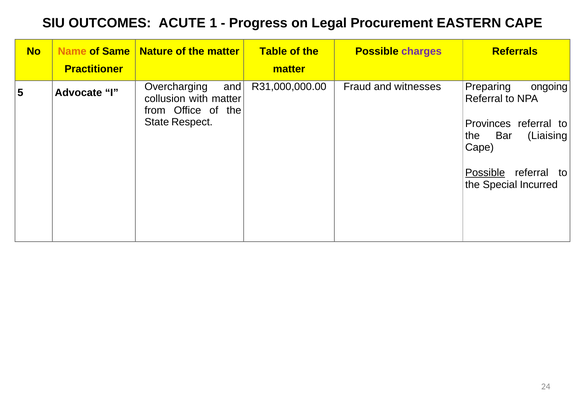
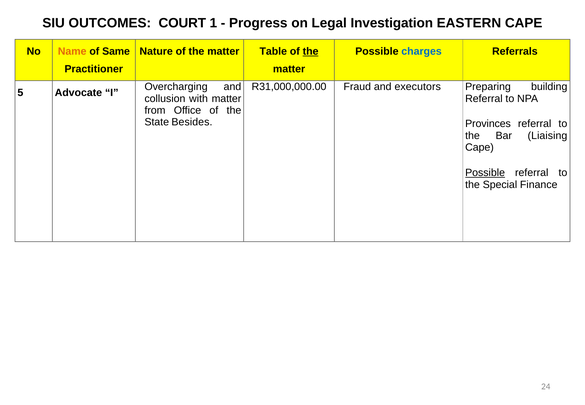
ACUTE: ACUTE -> COURT
Procurement: Procurement -> Investigation
the at (311, 51) underline: none -> present
charges colour: purple -> blue
witnesses: witnesses -> executors
ongoing: ongoing -> building
Respect: Respect -> Besides
Incurred: Incurred -> Finance
